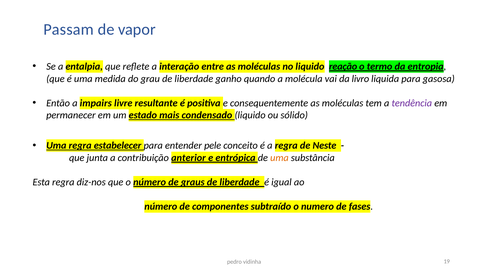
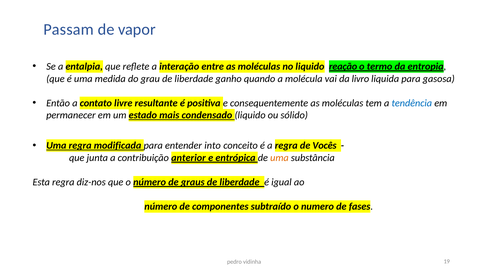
impairs: impairs -> contato
tendência colour: purple -> blue
estabelecer: estabelecer -> modificada
pele: pele -> into
Neste: Neste -> Vocês
